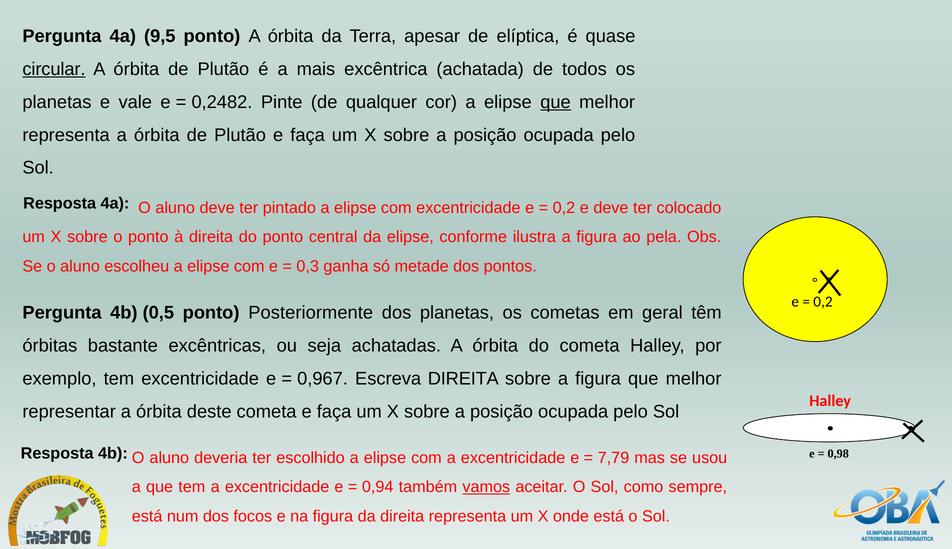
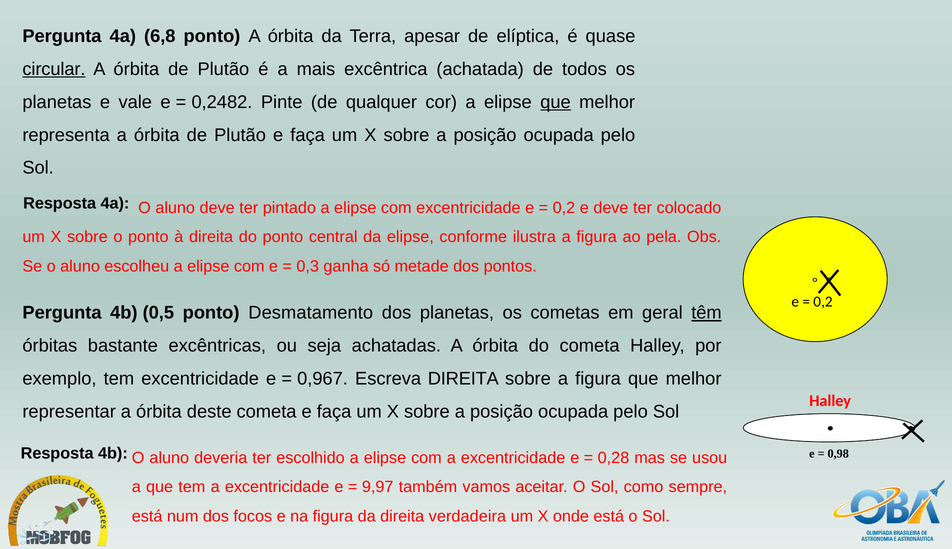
9,5: 9,5 -> 6,8
Posteriormente: Posteriormente -> Desmatamento
têm underline: none -> present
7,79: 7,79 -> 0,28
0,94: 0,94 -> 9,97
vamos underline: present -> none
direita representa: representa -> verdadeira
